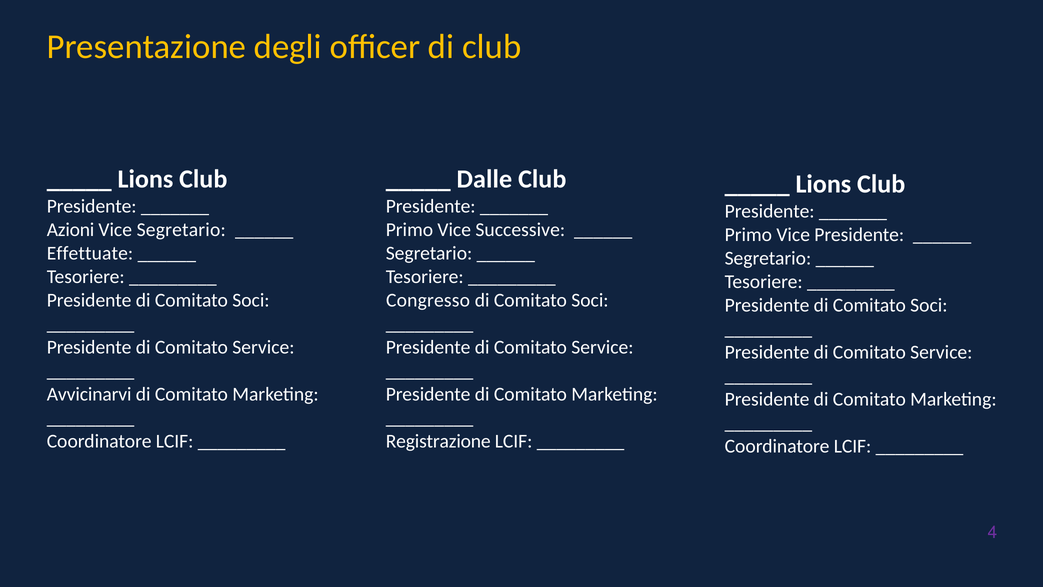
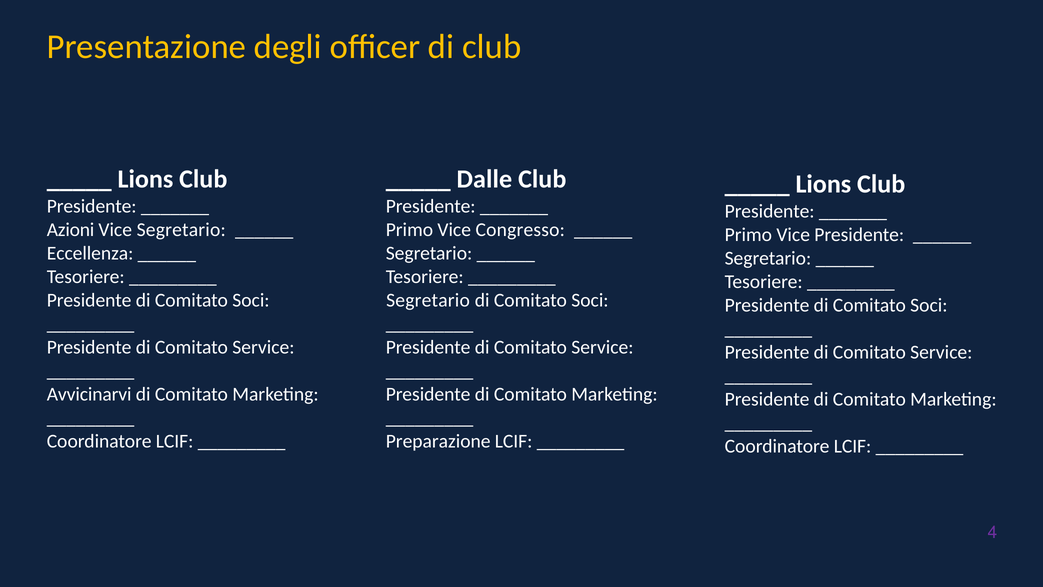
Successive: Successive -> Congresso
Effettuate: Effettuate -> Eccellenza
Congresso at (428, 300): Congresso -> Segretario
Registrazione: Registrazione -> Preparazione
